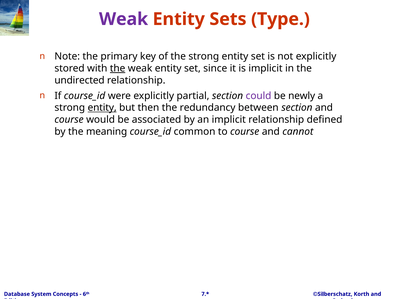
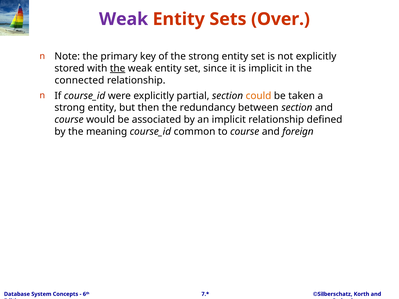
Type: Type -> Over
undirected: undirected -> connected
could colour: purple -> orange
newly: newly -> taken
entity at (102, 108) underline: present -> none
cannot: cannot -> foreign
